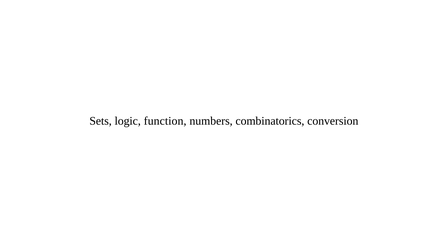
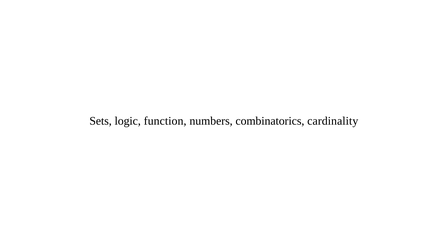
conversion: conversion -> cardinality
